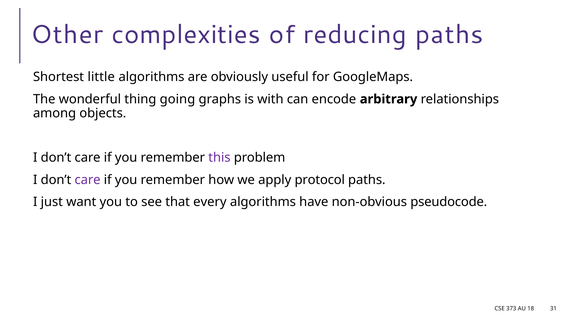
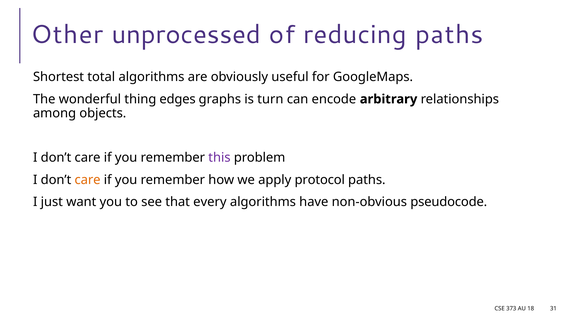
complexities: complexities -> unprocessed
little: little -> total
going: going -> edges
with: with -> turn
care at (88, 180) colour: purple -> orange
